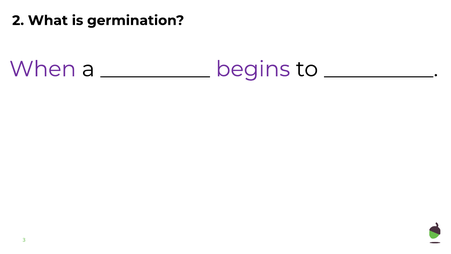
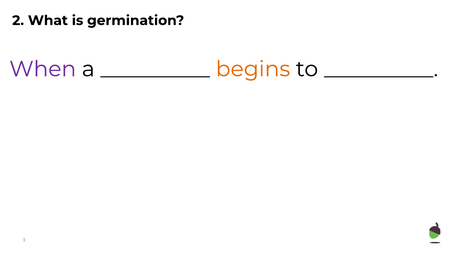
begins colour: purple -> orange
